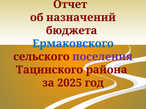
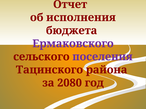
назначений: назначений -> исполнения
Ермаковского colour: blue -> purple
2025: 2025 -> 2080
